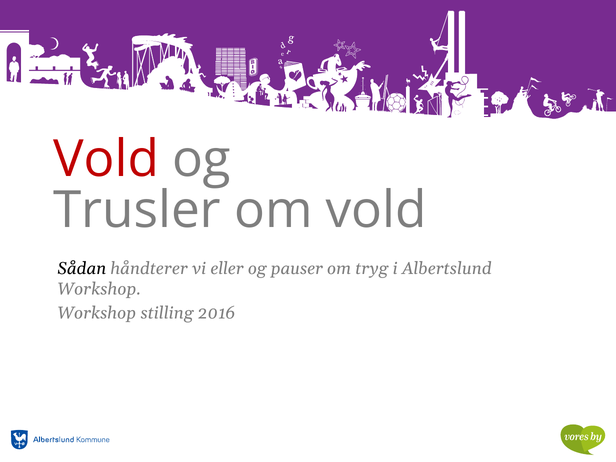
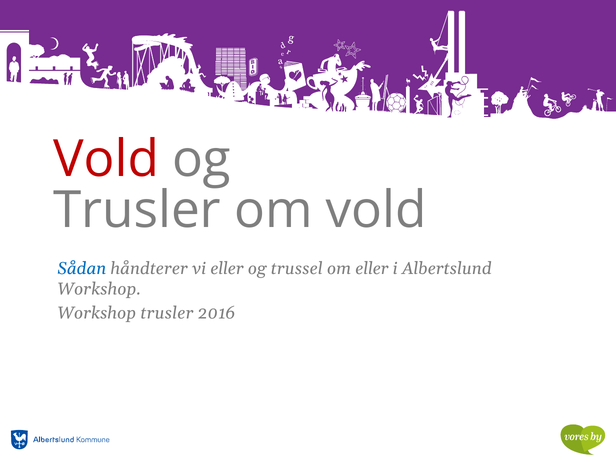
Sådan colour: black -> blue
pauser: pauser -> trussel
om tryg: tryg -> eller
Workshop stilling: stilling -> trusler
